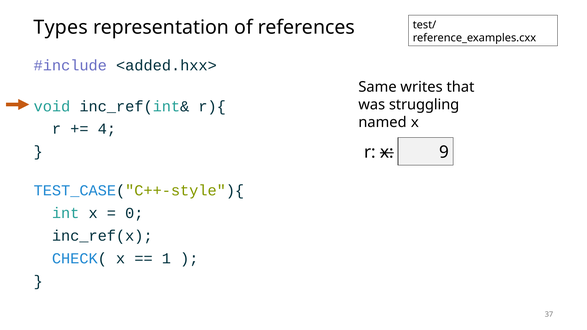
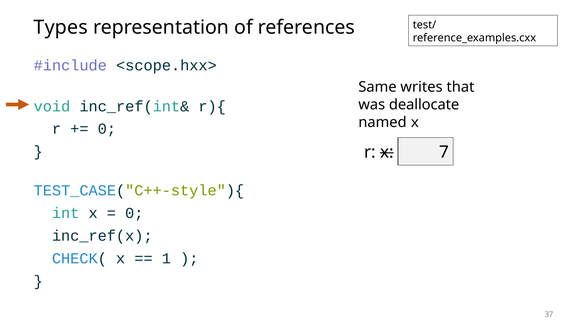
<added.hxx>: <added.hxx> -> <scope.hxx>
struggling: struggling -> deallocate
4 at (107, 129): 4 -> 0
9: 9 -> 7
